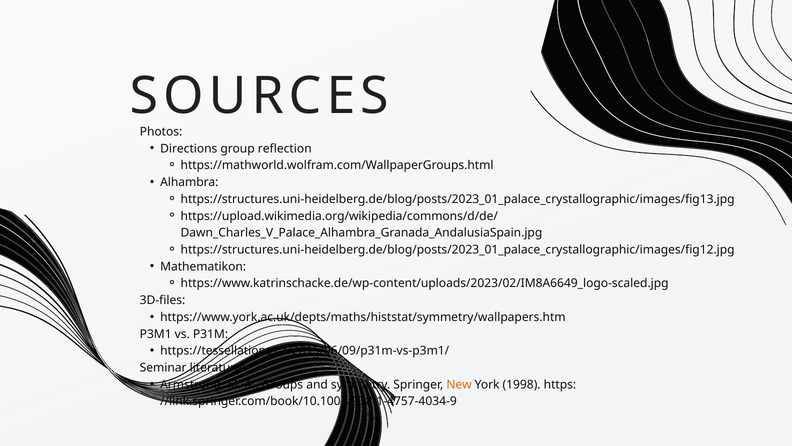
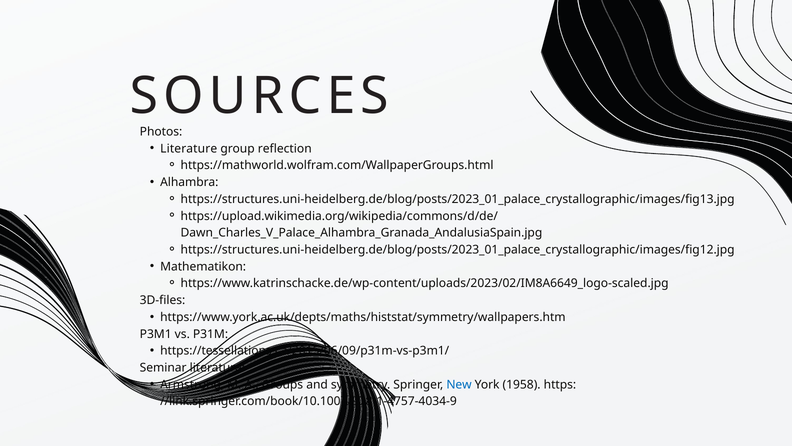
Directions at (189, 148): Directions -> Literature
New colour: orange -> blue
1998: 1998 -> 1958
